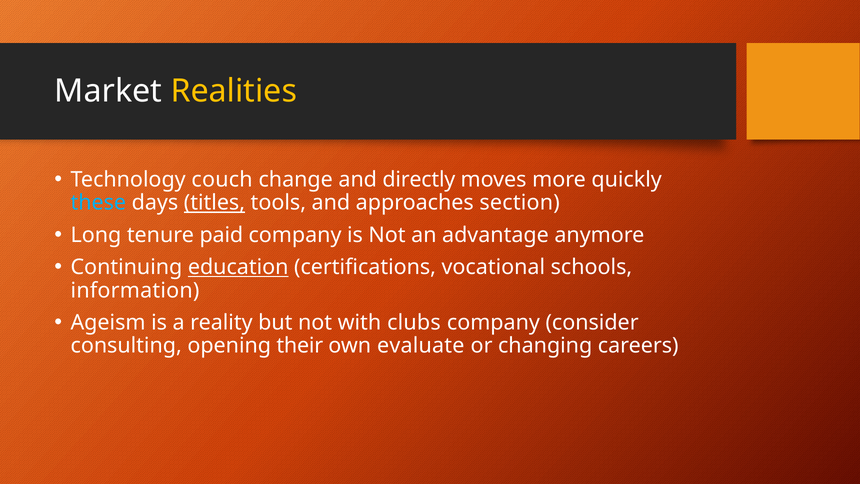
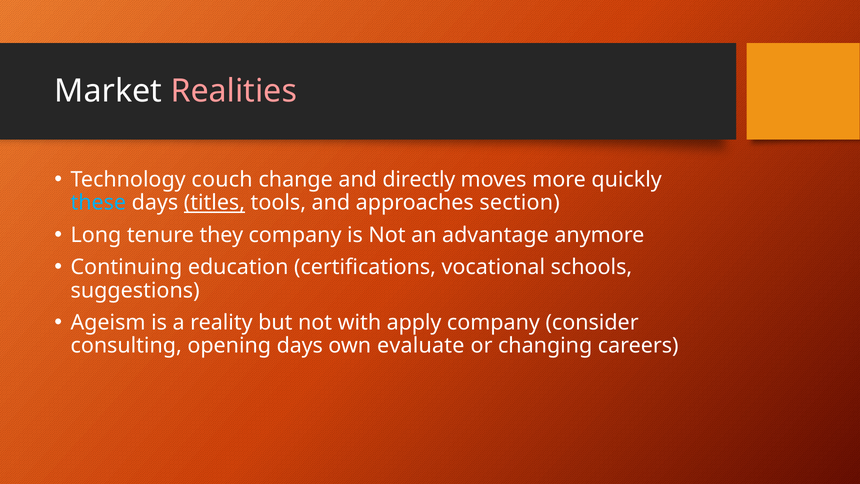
Realities colour: yellow -> pink
paid: paid -> they
education underline: present -> none
information: information -> suggestions
clubs: clubs -> apply
opening their: their -> days
